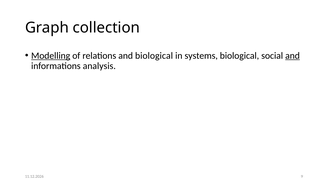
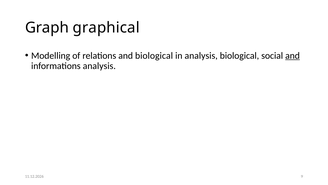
collection: collection -> graphical
Modelling underline: present -> none
in systems: systems -> analysis
